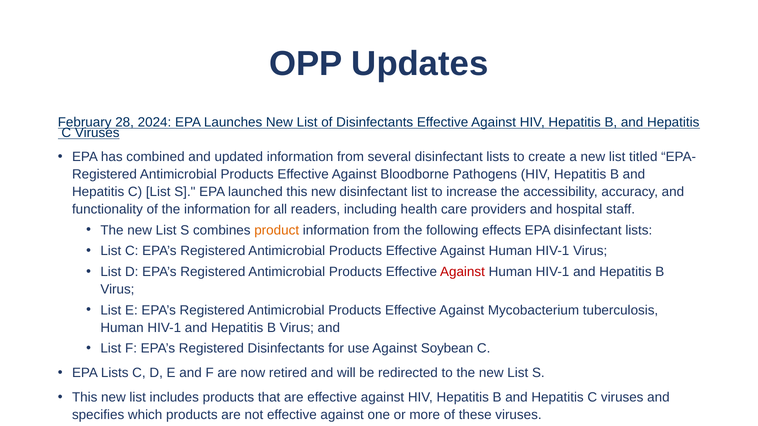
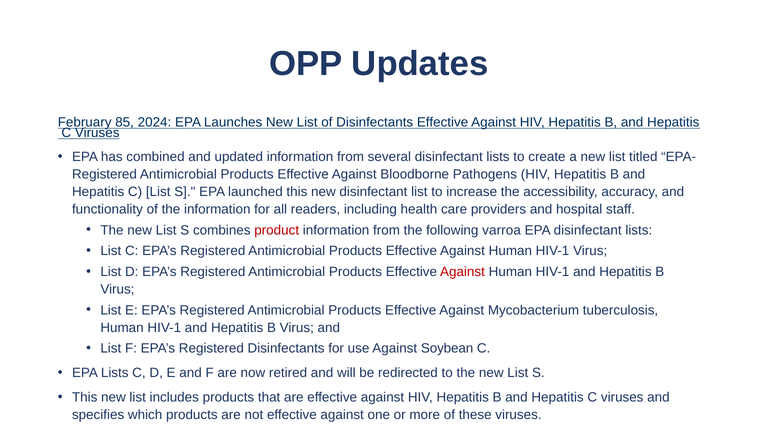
28: 28 -> 85
product colour: orange -> red
effects: effects -> varroa
